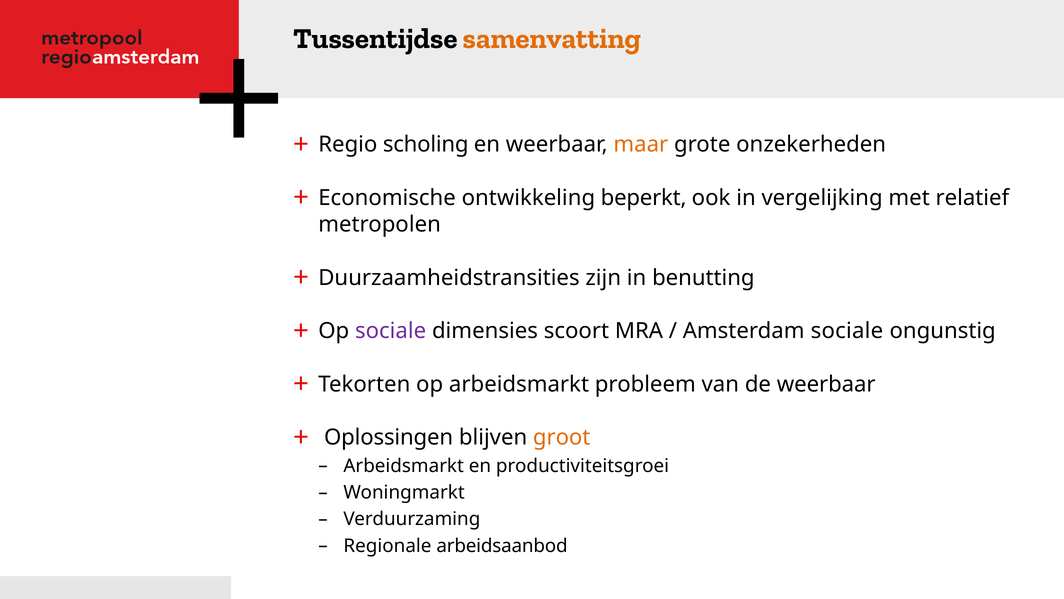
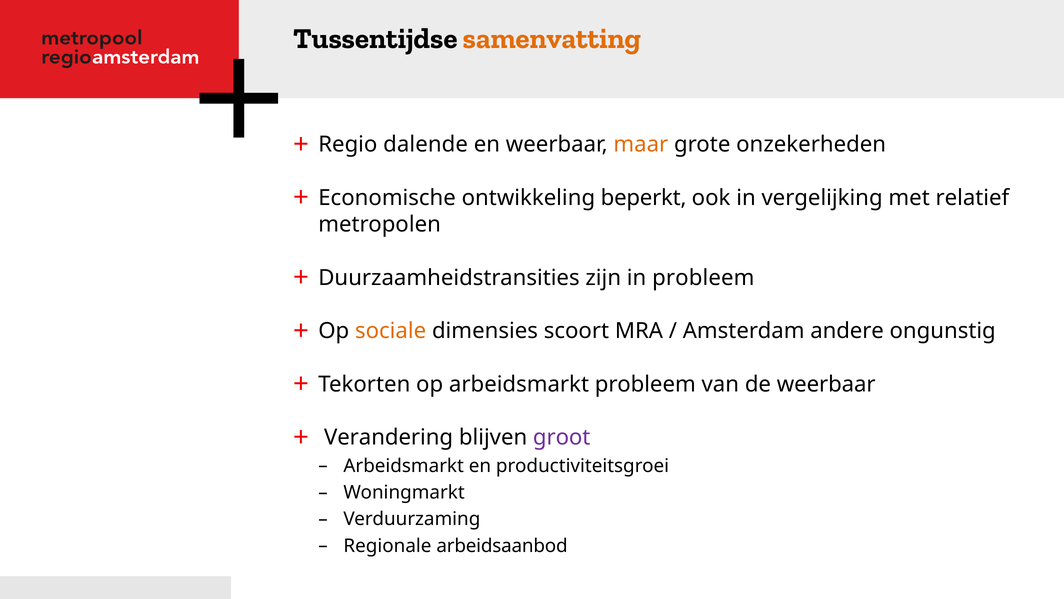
scholing: scholing -> dalende
in benutting: benutting -> probleem
sociale at (391, 331) colour: purple -> orange
Amsterdam sociale: sociale -> andere
Oplossingen: Oplossingen -> Verandering
groot colour: orange -> purple
